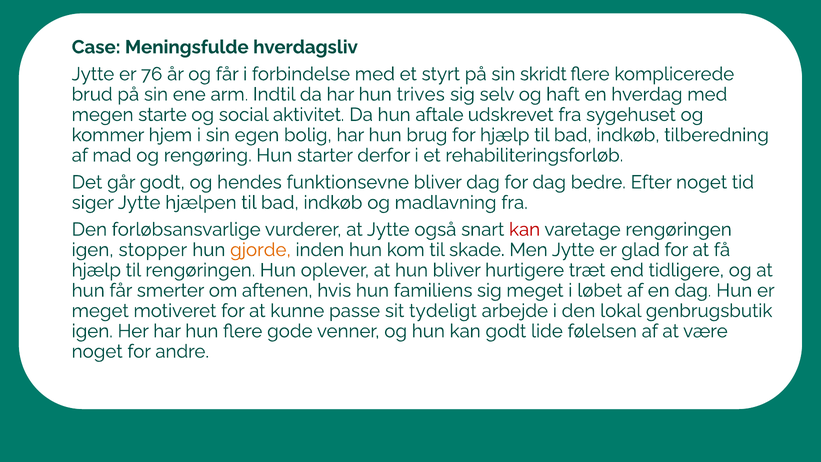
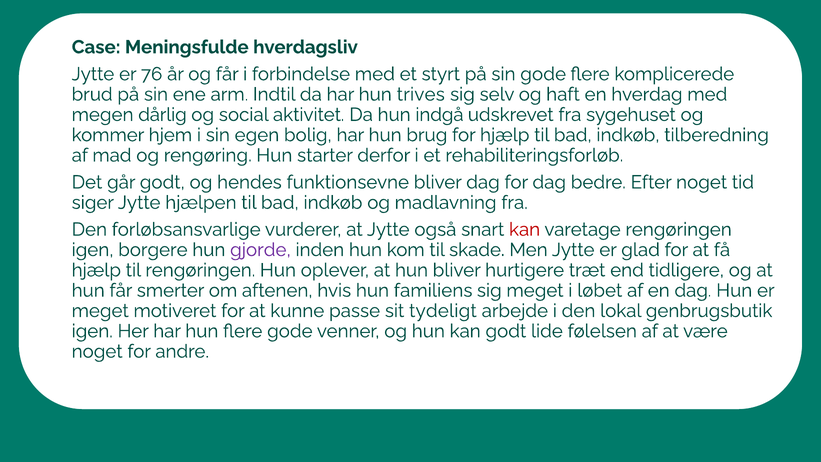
sin skridt: skridt -> gode
starte: starte -> dårlig
aftale: aftale -> indgå
stopper: stopper -> borgere
gjorde colour: orange -> purple
